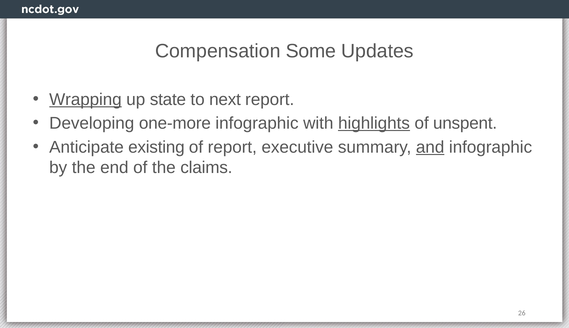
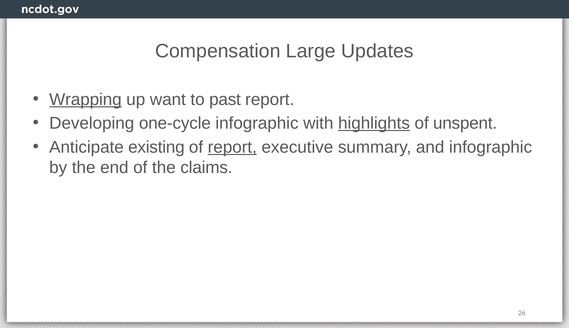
Some: Some -> Large
state: state -> want
next: next -> past
one-more: one-more -> one-cycle
report at (232, 147) underline: none -> present
and underline: present -> none
